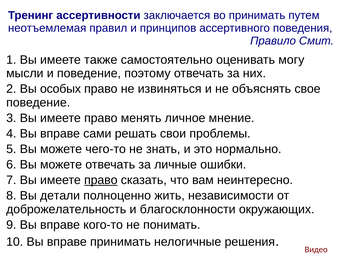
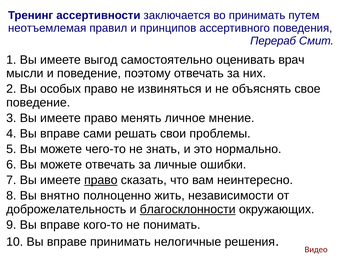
Правило: Правило -> Перераб
также: также -> выгод
могу: могу -> врач
детали: детали -> внятно
благосклонности underline: none -> present
